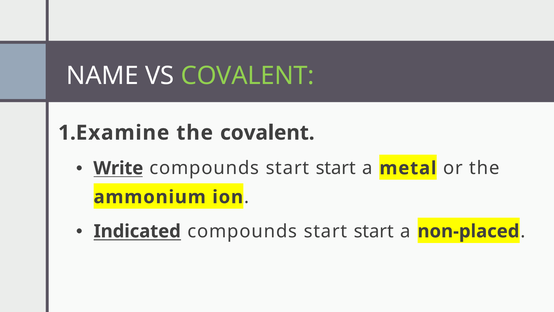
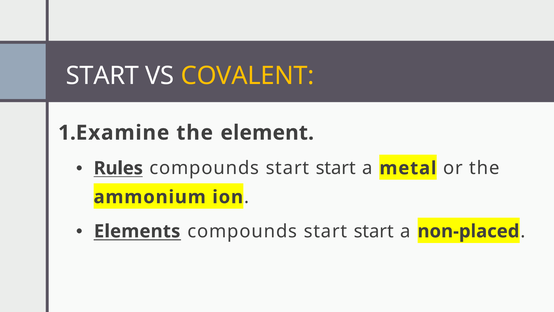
NAME at (102, 76): NAME -> START
COVALENT at (248, 76) colour: light green -> yellow
the covalent: covalent -> element
Write: Write -> Rules
Indicated: Indicated -> Elements
